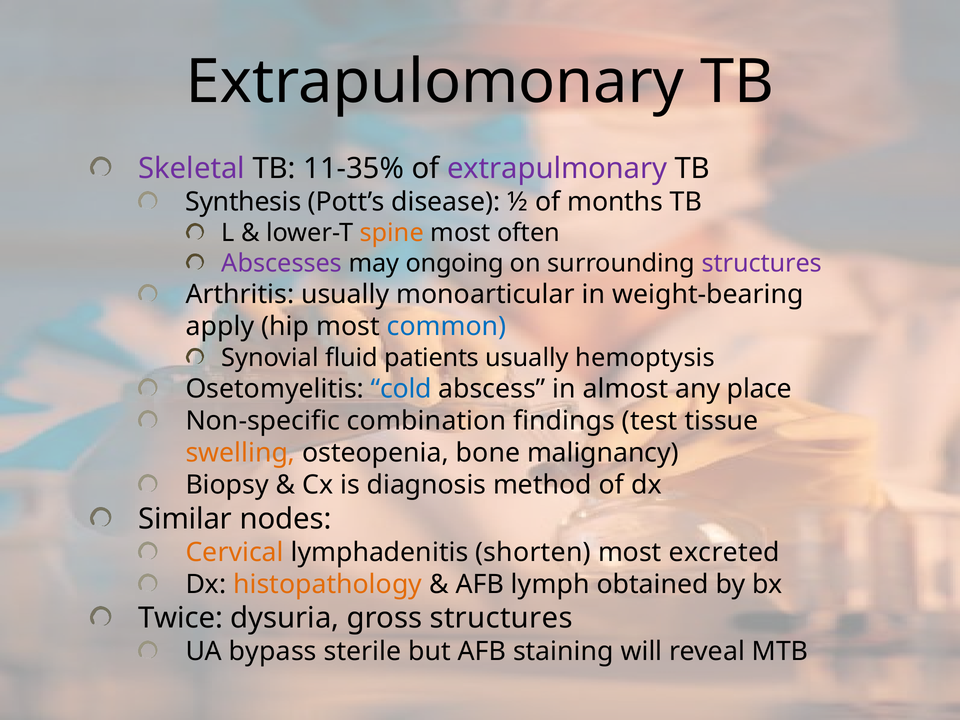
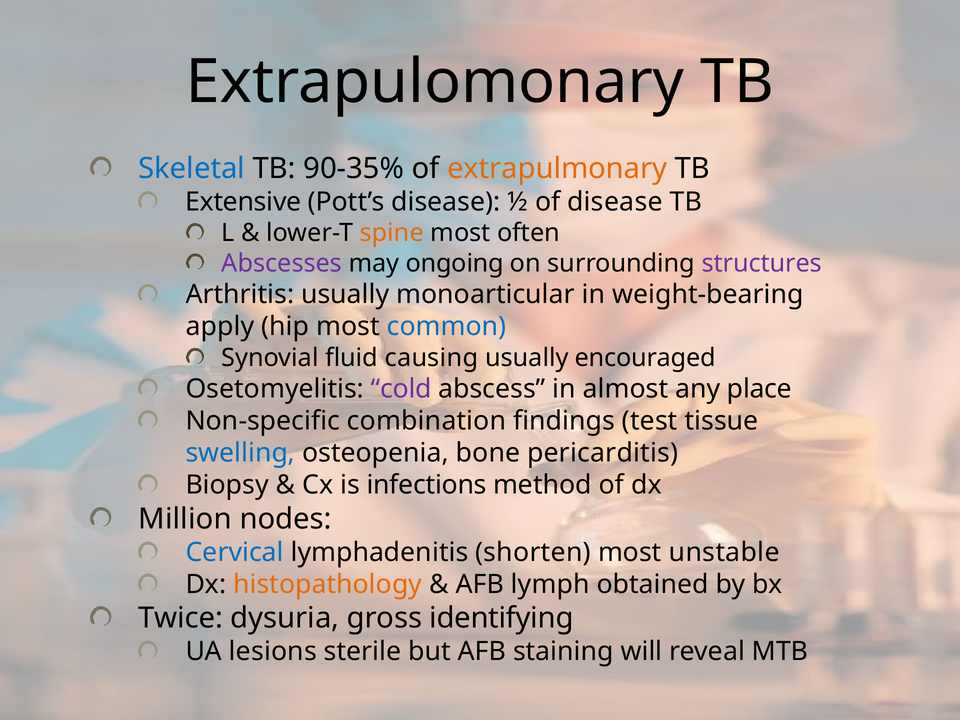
Skeletal colour: purple -> blue
11-35%: 11-35% -> 90-35%
extrapulmonary colour: purple -> orange
Synthesis: Synthesis -> Extensive
of months: months -> disease
patients: patients -> causing
hemoptysis: hemoptysis -> encouraged
cold colour: blue -> purple
swelling colour: orange -> blue
malignancy: malignancy -> pericarditis
diagnosis: diagnosis -> infections
Similar: Similar -> Million
Cervical colour: orange -> blue
excreted: excreted -> unstable
gross structures: structures -> identifying
bypass: bypass -> lesions
